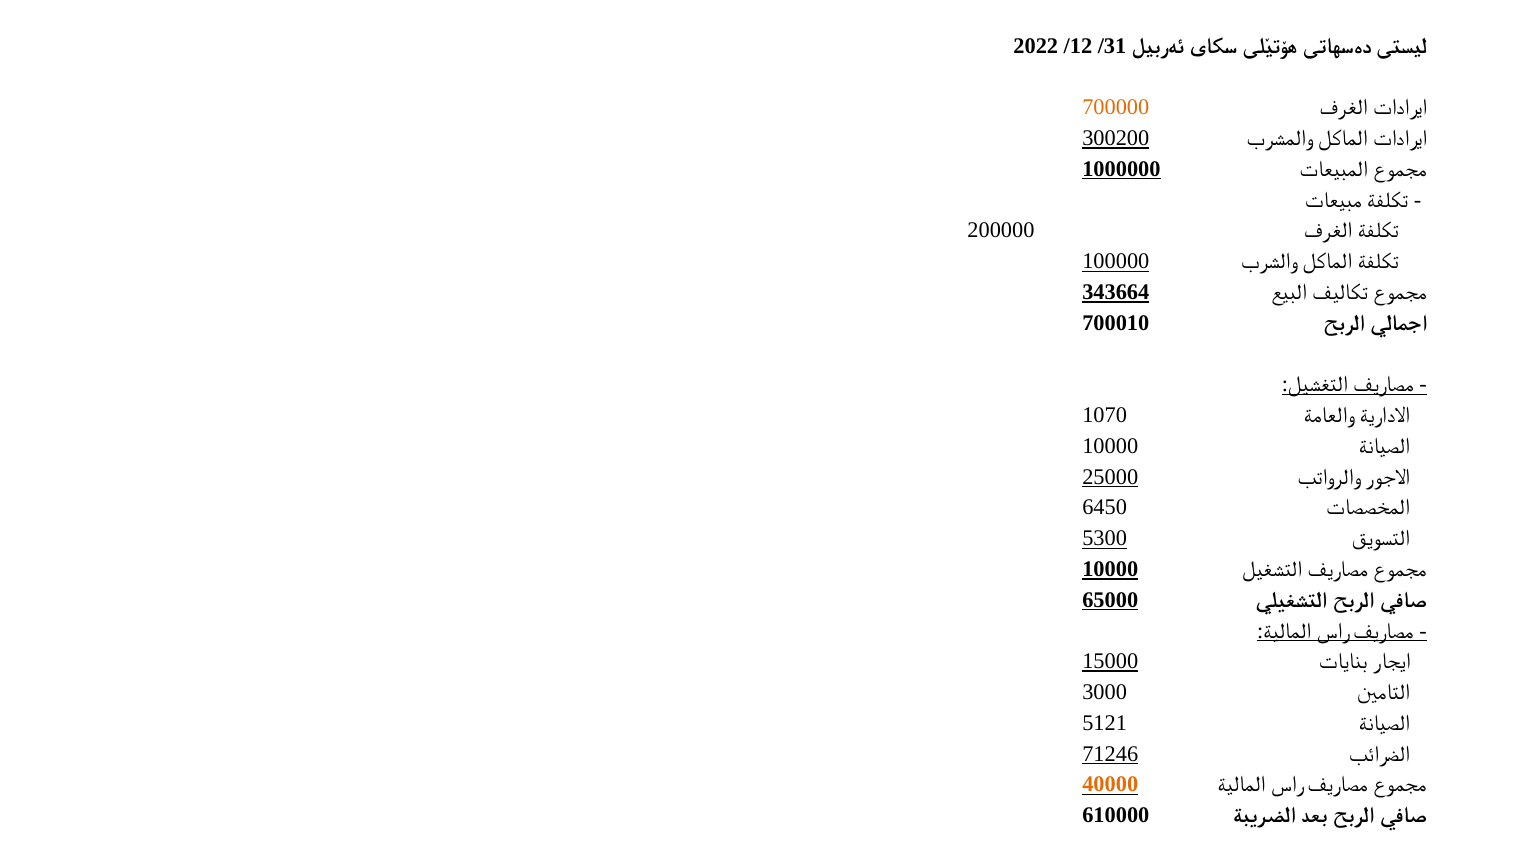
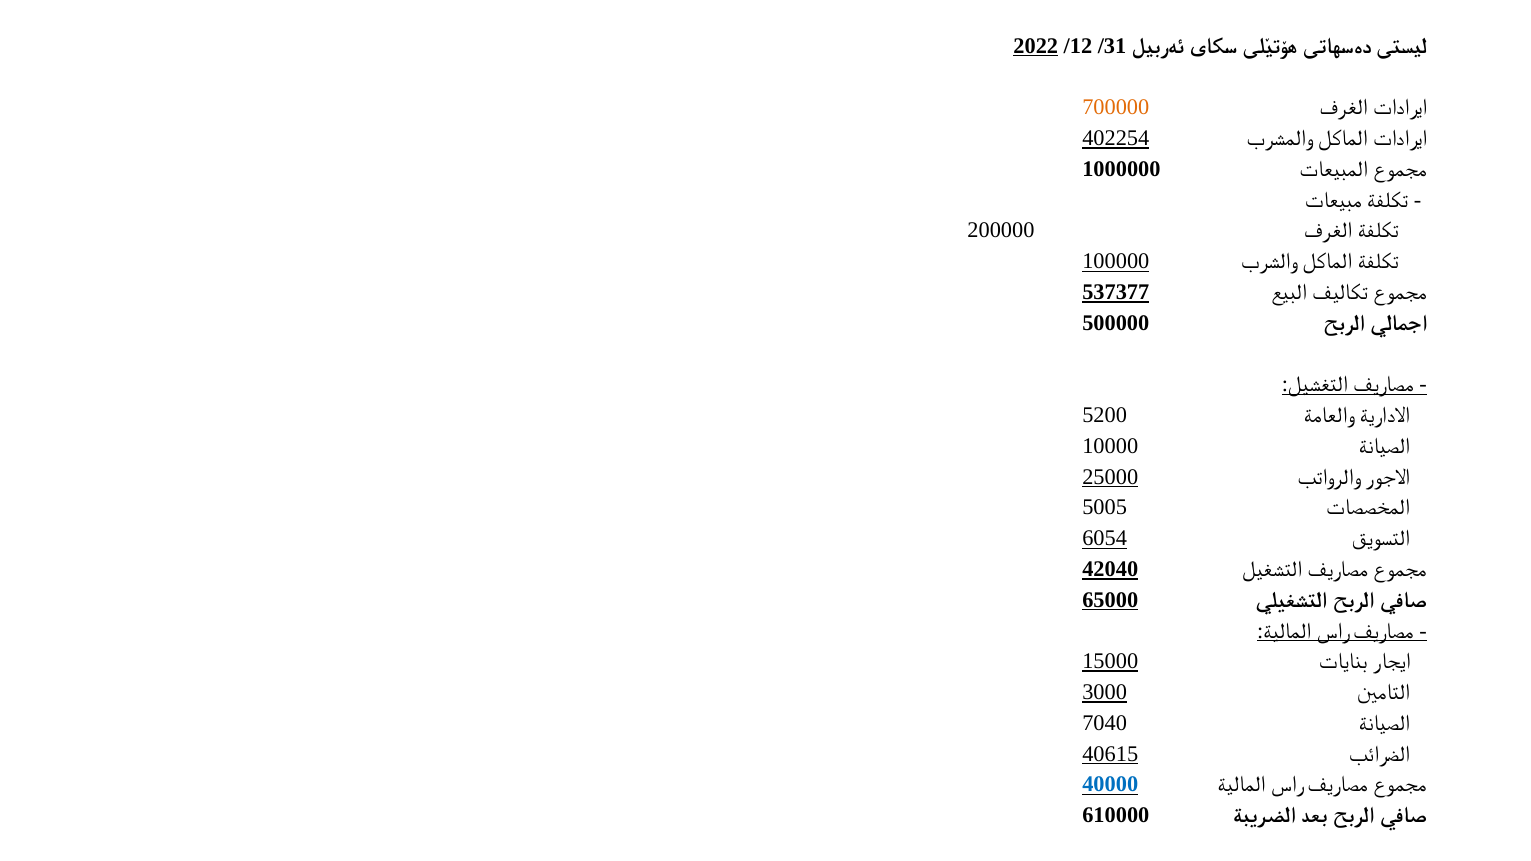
2022 underline: none -> present
300200: 300200 -> 402254
1000000 underline: present -> none
343664: 343664 -> 537377
700010: 700010 -> 500000
1070: 1070 -> 5200
6450: 6450 -> 5005
5300: 5300 -> 6054
10000 at (1110, 569): 10000 -> 42040
3000 underline: none -> present
5121: 5121 -> 7040
71246: 71246 -> 40615
40000 colour: orange -> blue
